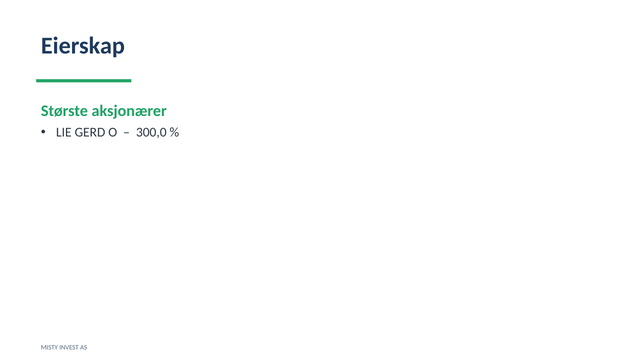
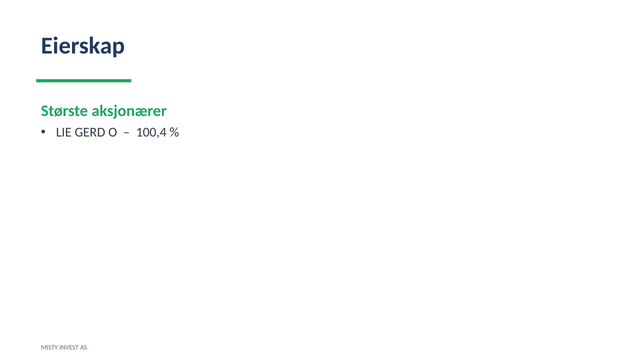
300,0: 300,0 -> 100,4
